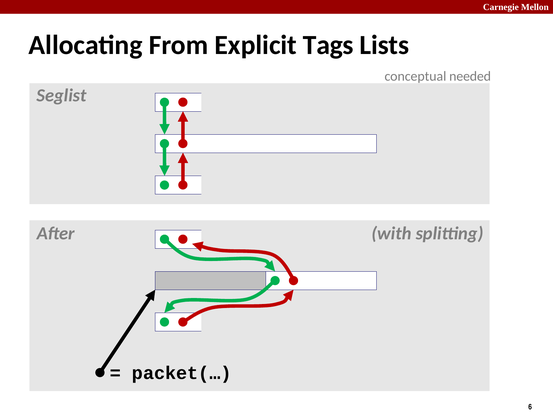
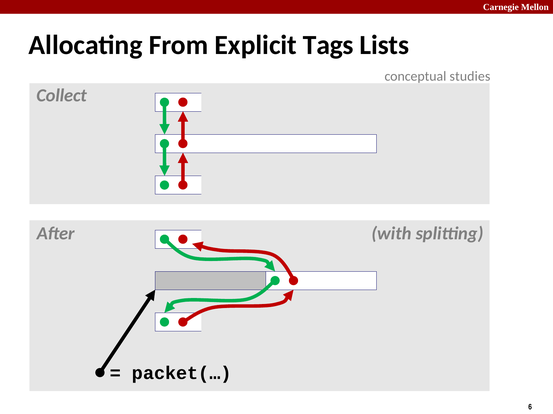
needed: needed -> studies
Seglist: Seglist -> Collect
